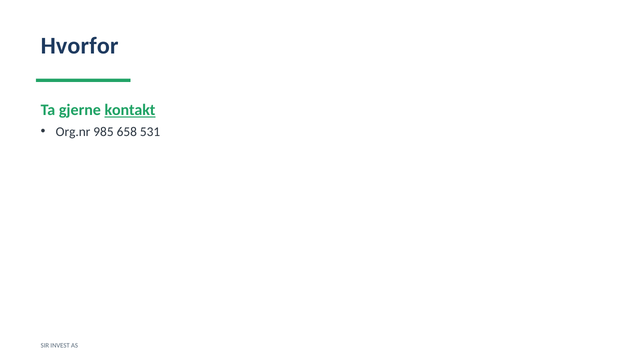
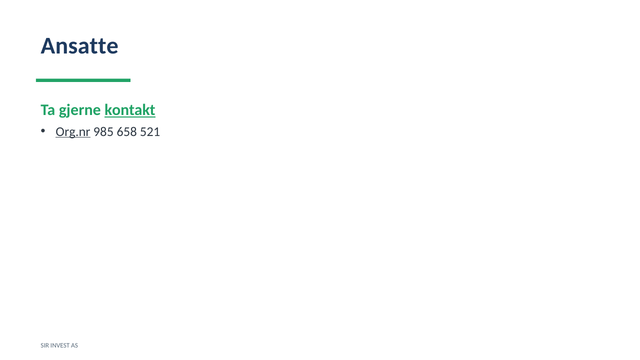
Hvorfor: Hvorfor -> Ansatte
Org.nr underline: none -> present
531: 531 -> 521
